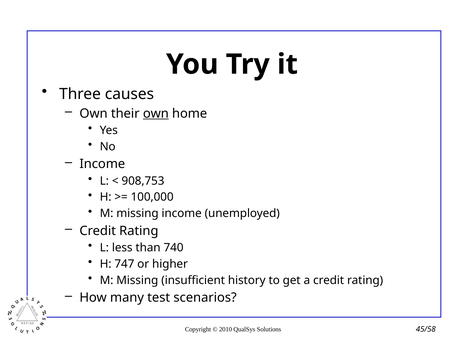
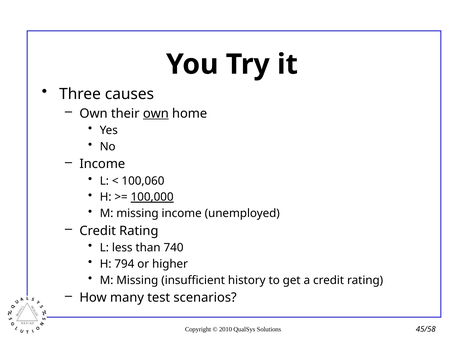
908,753: 908,753 -> 100,060
100,000 underline: none -> present
747: 747 -> 794
